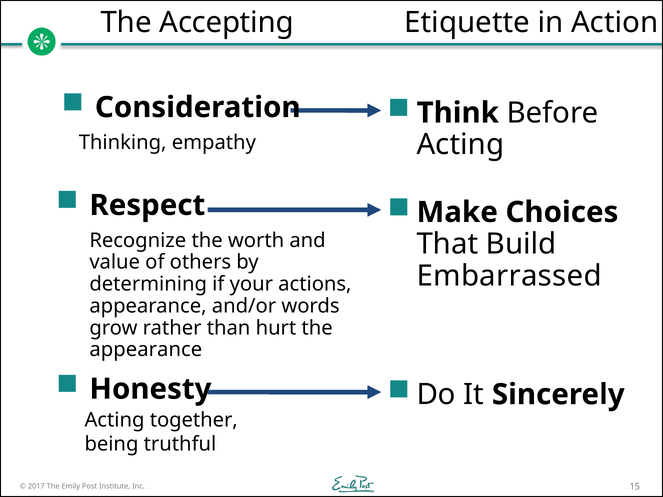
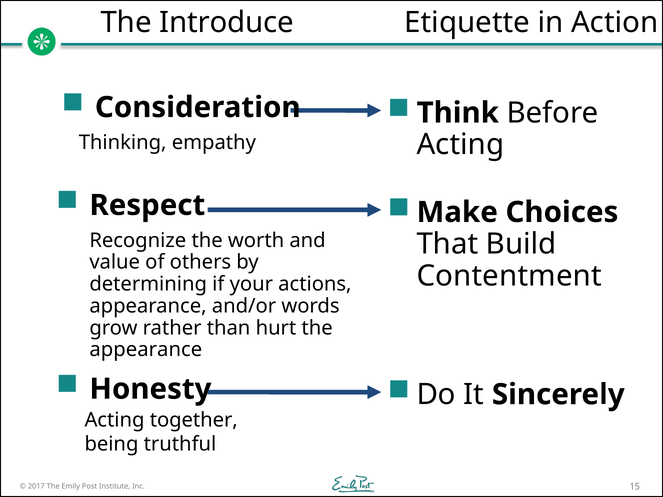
Accepting: Accepting -> Introduce
Embarrassed: Embarrassed -> Contentment
